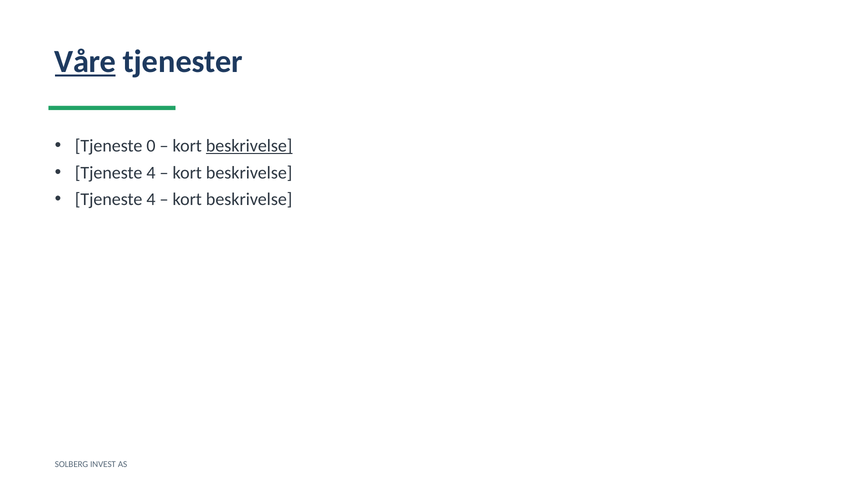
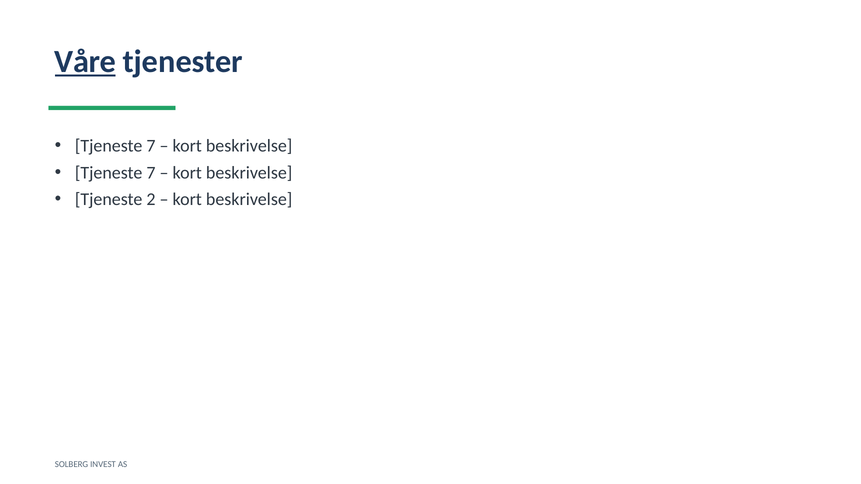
0 at (151, 146): 0 -> 7
beskrivelse at (249, 146) underline: present -> none
4 at (151, 173): 4 -> 7
4 at (151, 200): 4 -> 2
